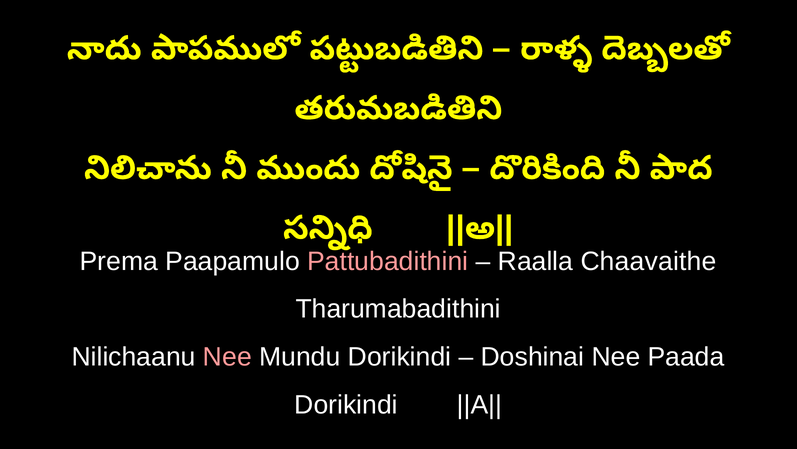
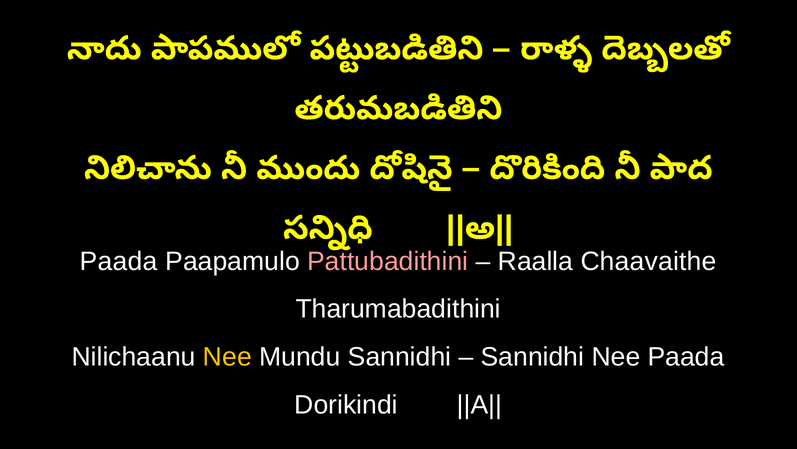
Prema at (119, 261): Prema -> Paada
Nee at (227, 356) colour: pink -> yellow
Mundu Dorikindi: Dorikindi -> Sannidhi
Doshinai at (532, 356): Doshinai -> Sannidhi
